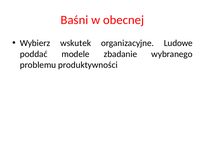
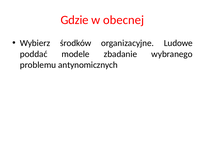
Baśni: Baśni -> Gdzie
wskutek: wskutek -> środków
produktywności: produktywności -> antynomicznych
